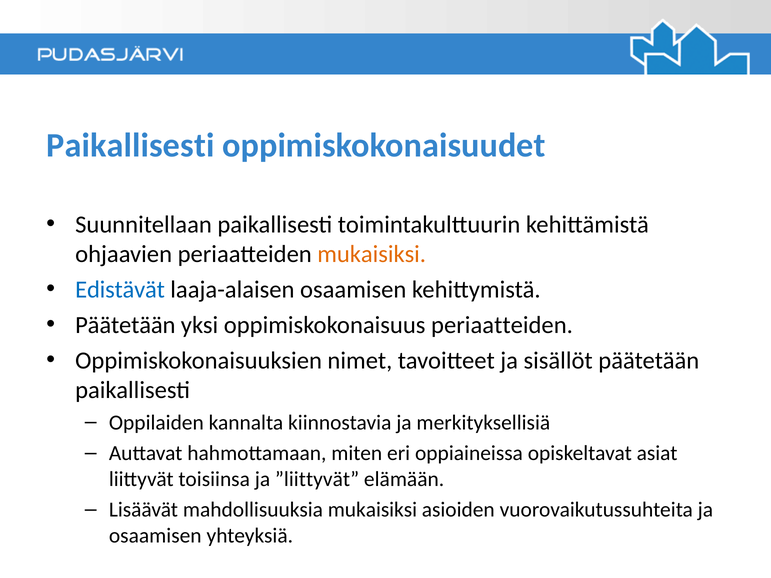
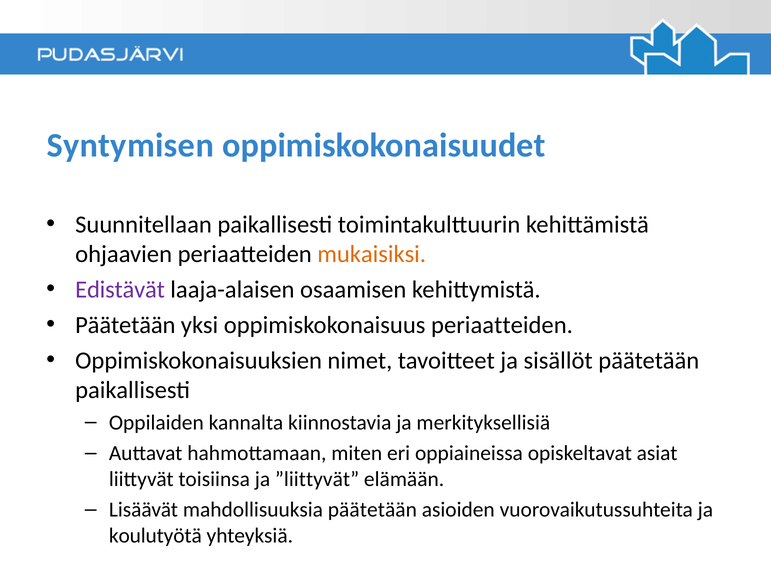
Paikallisesti at (130, 145): Paikallisesti -> Syntymisen
Edistävät colour: blue -> purple
mahdollisuuksia mukaisiksi: mukaisiksi -> päätetään
osaamisen at (155, 536): osaamisen -> koulutyötä
